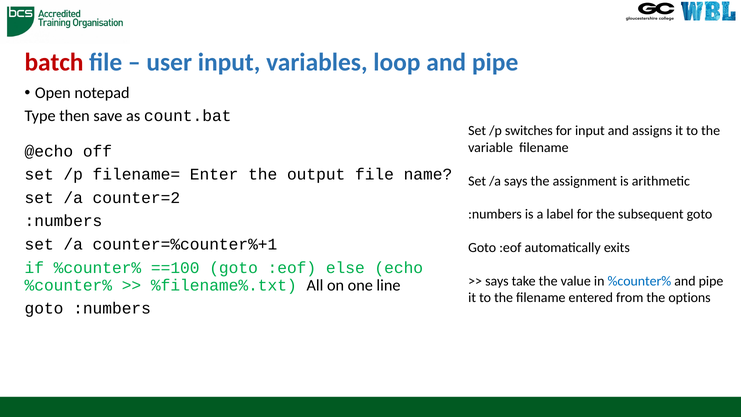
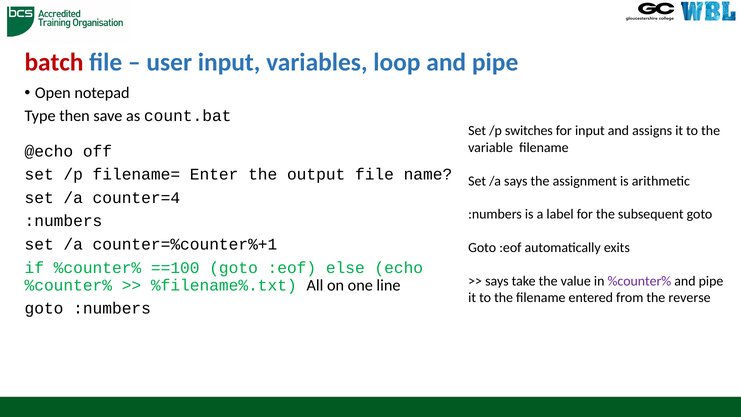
counter=2: counter=2 -> counter=4
%counter% at (639, 281) colour: blue -> purple
options: options -> reverse
